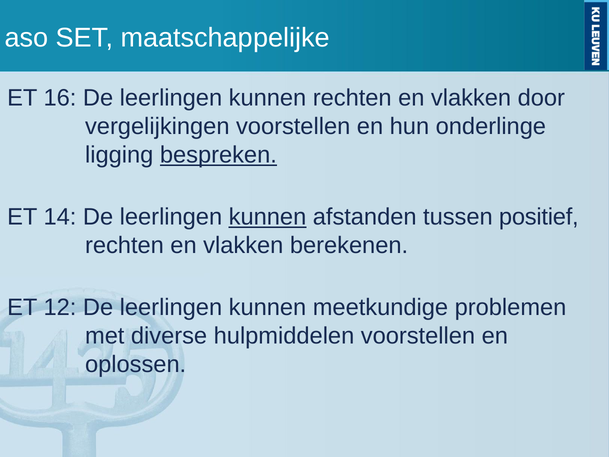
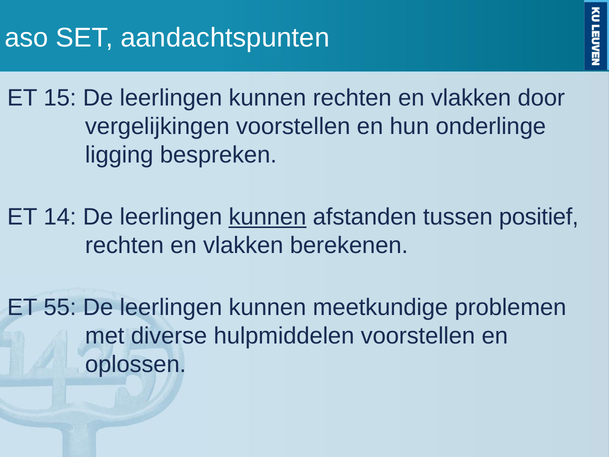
maatschappelijke: maatschappelijke -> aandachtspunten
16: 16 -> 15
bespreken underline: present -> none
12: 12 -> 55
